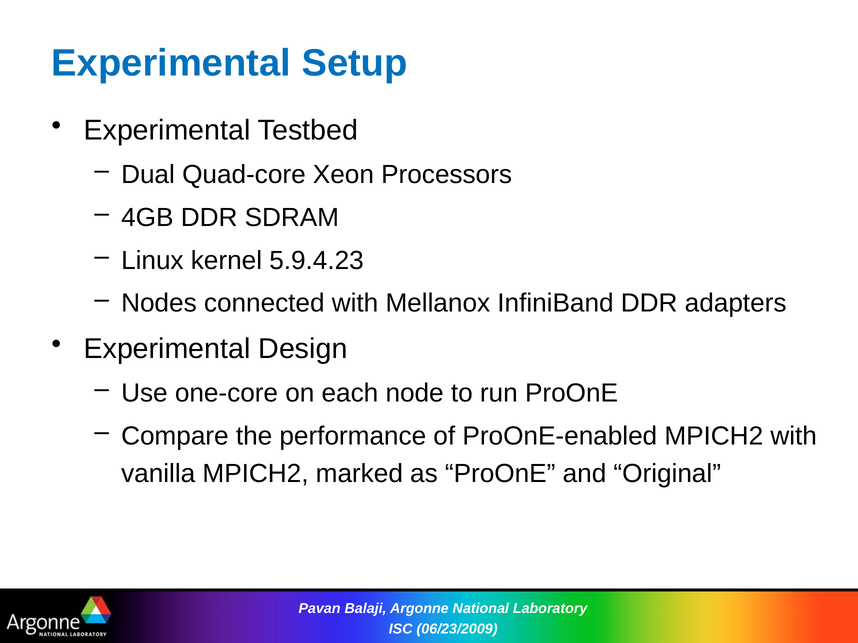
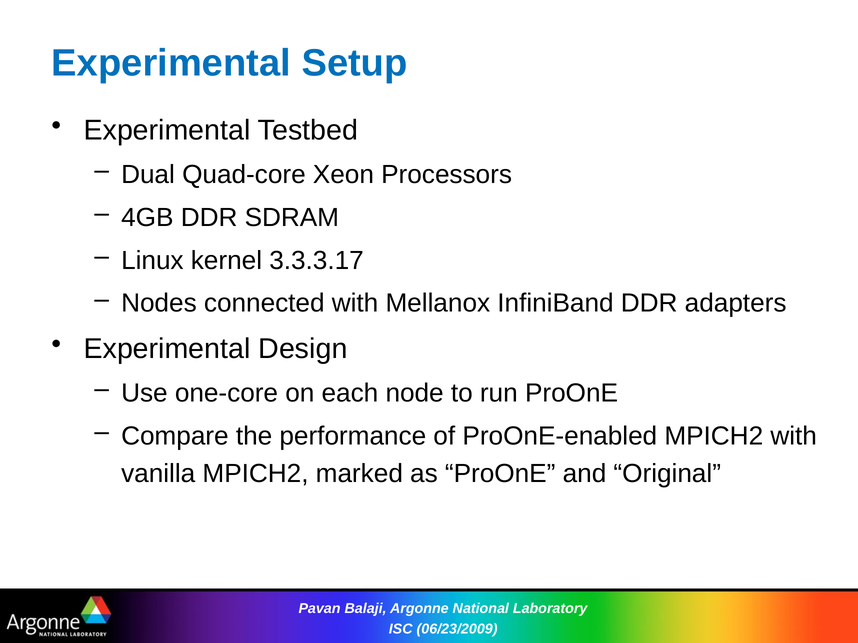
5.9.4.23: 5.9.4.23 -> 3.3.3.17
